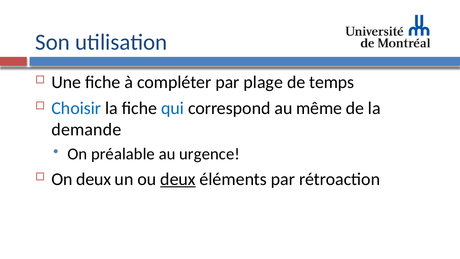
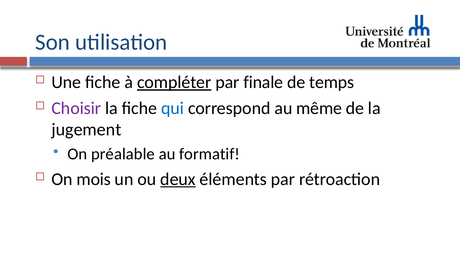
compléter underline: none -> present
plage: plage -> finale
Choisir colour: blue -> purple
demande: demande -> jugement
urgence: urgence -> formatif
On deux: deux -> mois
